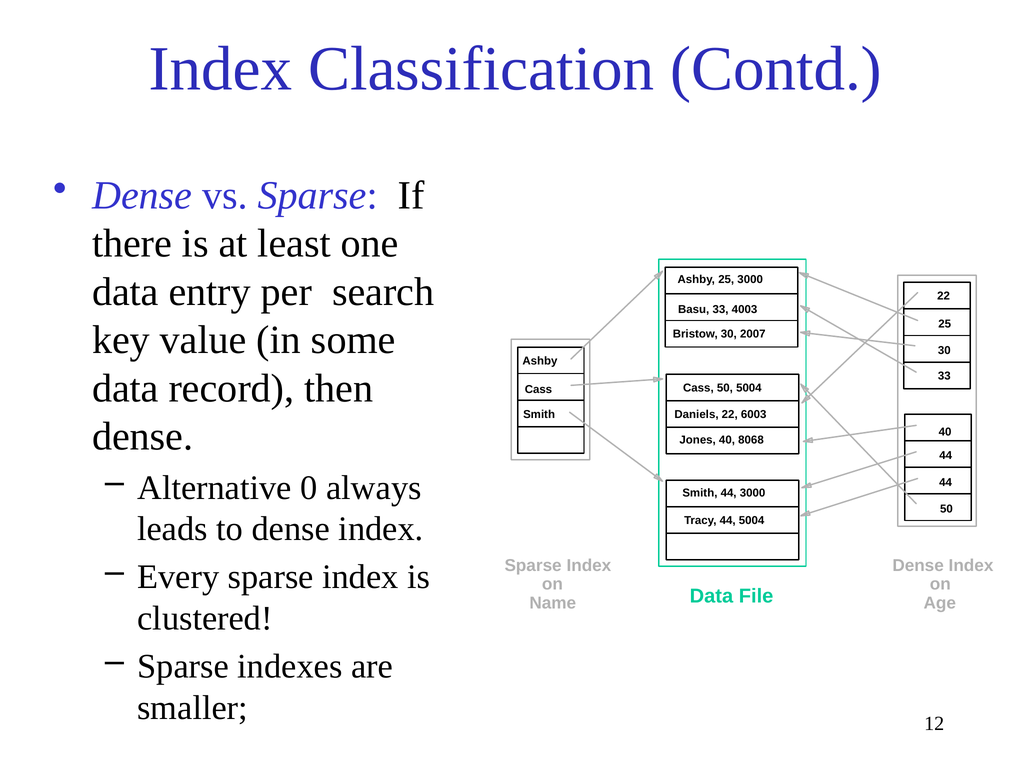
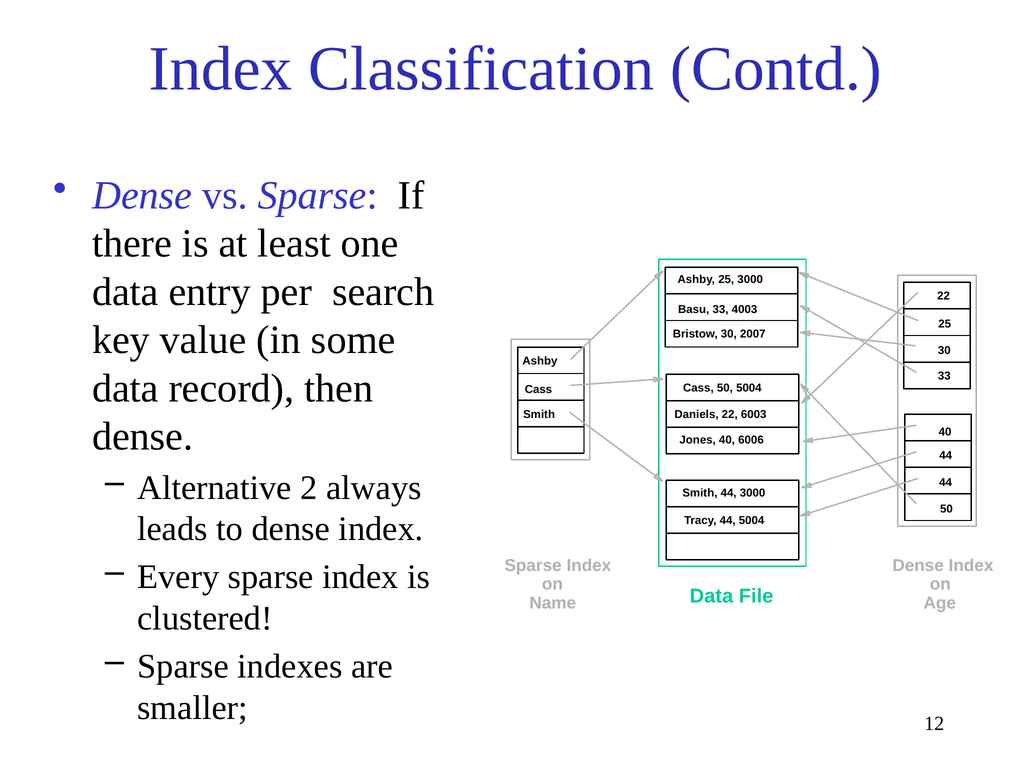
8068: 8068 -> 6006
0: 0 -> 2
